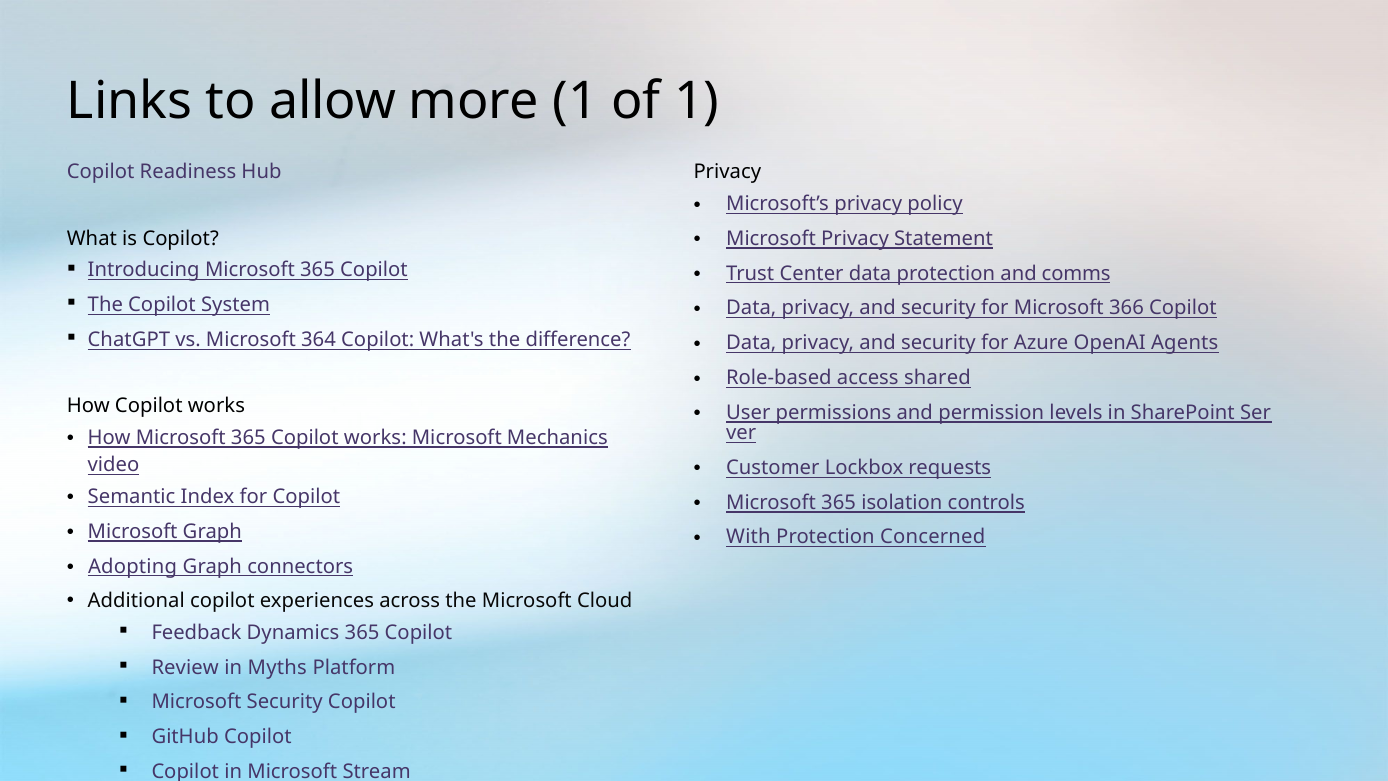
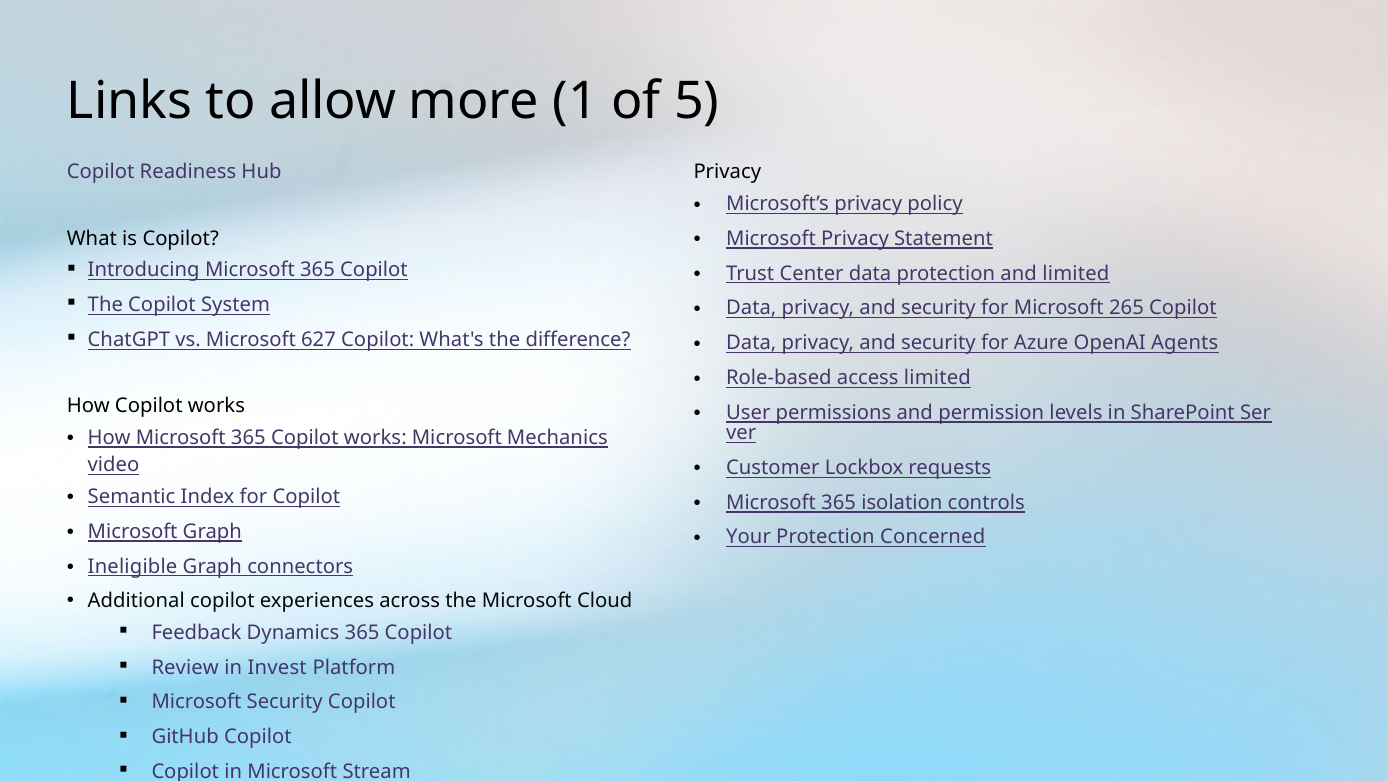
of 1: 1 -> 5
and comms: comms -> limited
366: 366 -> 265
364: 364 -> 627
access shared: shared -> limited
With: With -> Your
Adopting: Adopting -> Ineligible
Myths: Myths -> Invest
